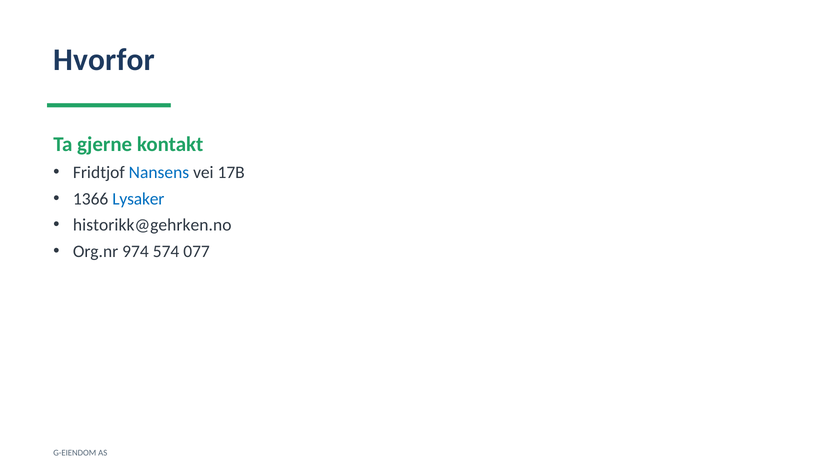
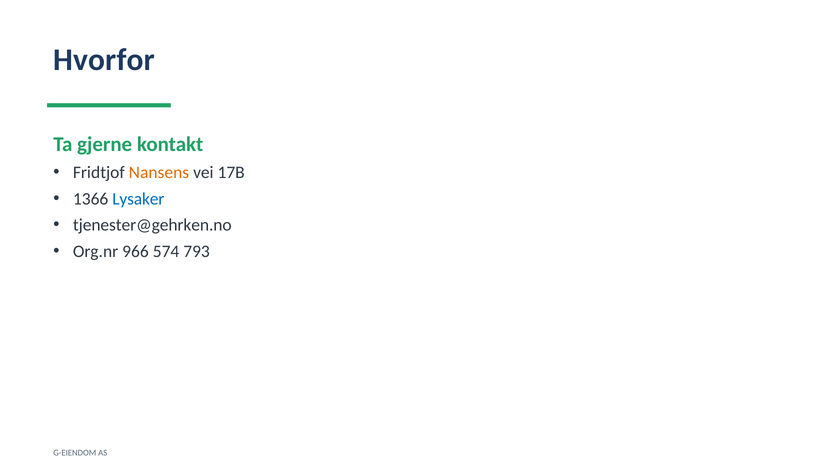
Nansens colour: blue -> orange
historikk@gehrken.no: historikk@gehrken.no -> tjenester@gehrken.no
974: 974 -> 966
077: 077 -> 793
